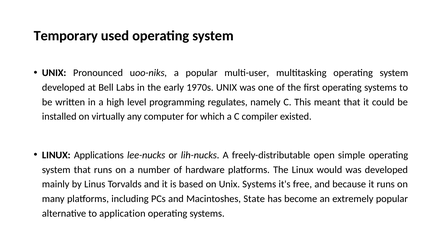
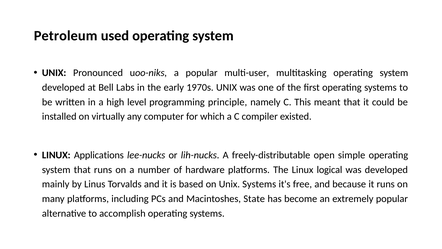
Temporary: Temporary -> Petroleum
regulates: regulates -> principle
would: would -> logical
application: application -> accomplish
